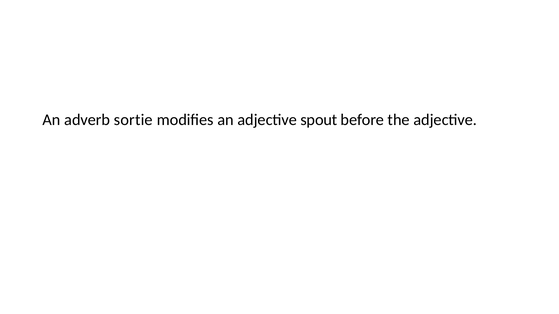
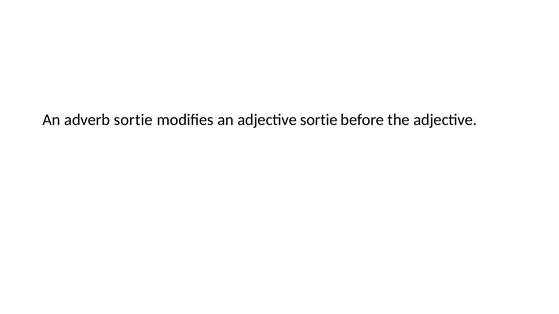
adjective spout: spout -> sortie
